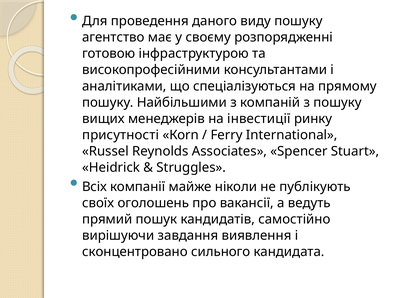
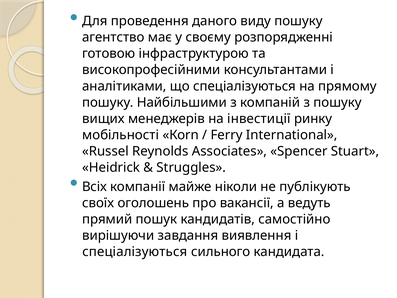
присутності: присутності -> мобільності
сконцентровано at (135, 252): сконцентровано -> спеціалізуються
